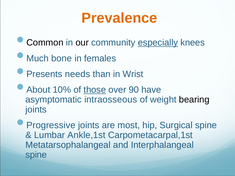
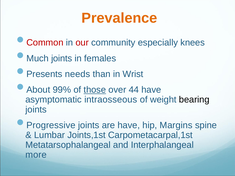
Common colour: black -> red
our colour: black -> red
especially underline: present -> none
Much bone: bone -> joints
10%: 10% -> 99%
90: 90 -> 44
are most: most -> have
Surgical: Surgical -> Margins
Ankle,1st: Ankle,1st -> Joints,1st
spine at (36, 155): spine -> more
